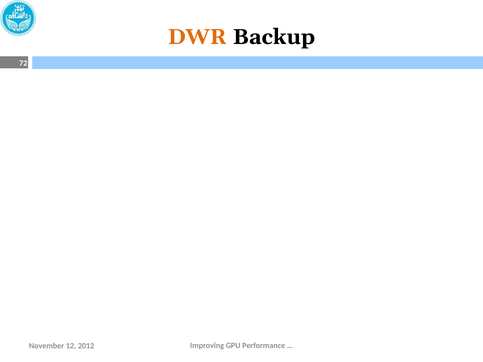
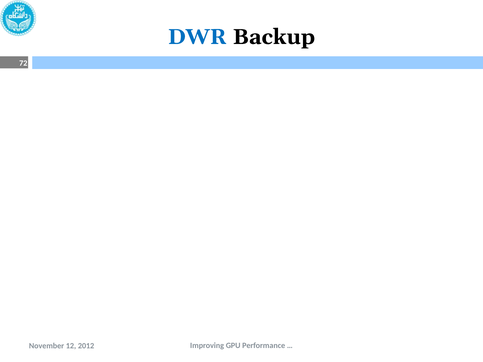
DWR colour: orange -> blue
